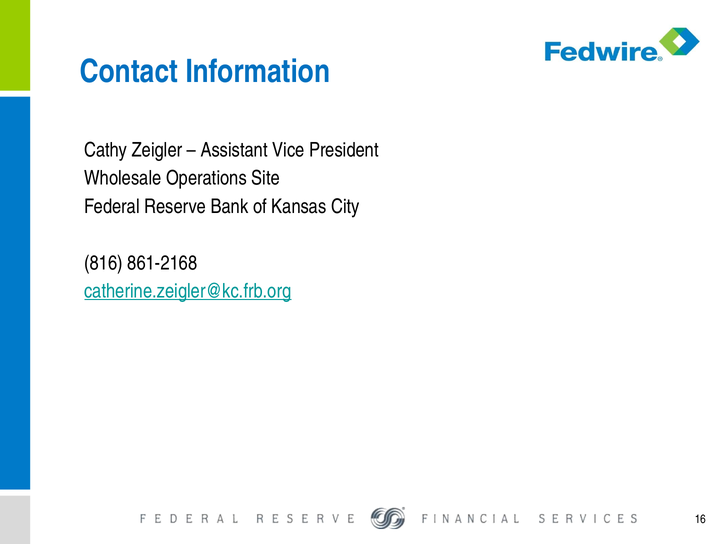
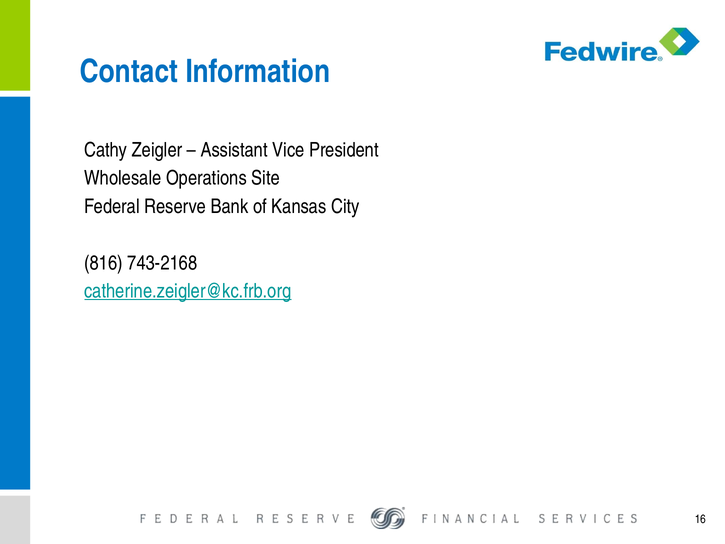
861-2168: 861-2168 -> 743-2168
